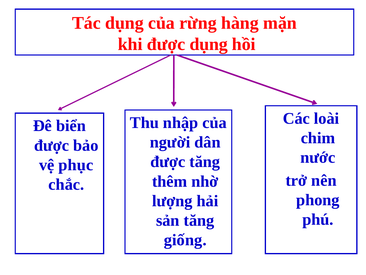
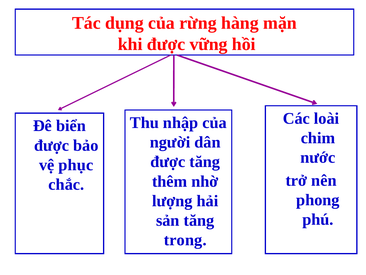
được dụng: dụng -> vững
giống: giống -> trong
